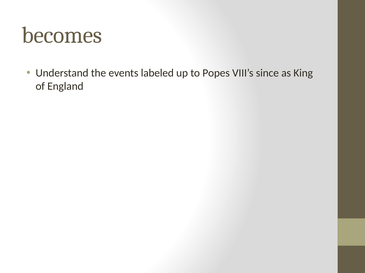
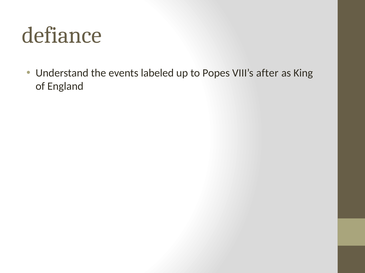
becomes: becomes -> defiance
since: since -> after
